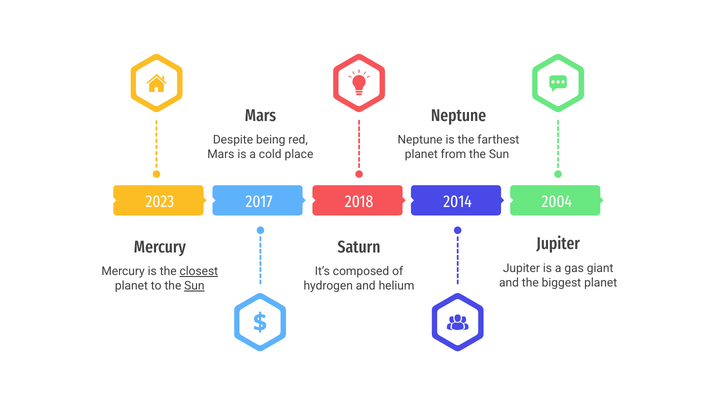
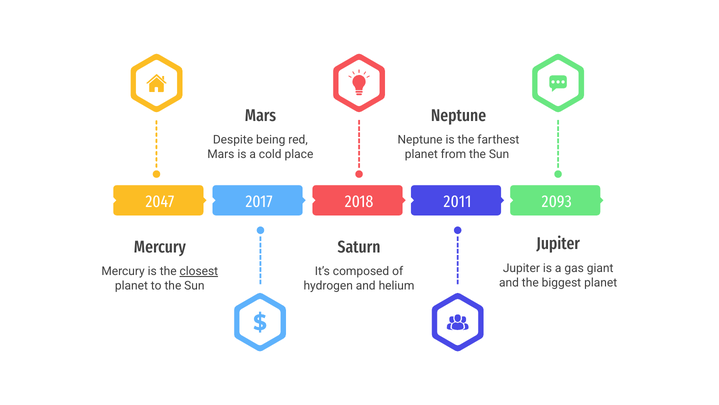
2023: 2023 -> 2047
2014: 2014 -> 2011
2004: 2004 -> 2093
Sun at (194, 285) underline: present -> none
